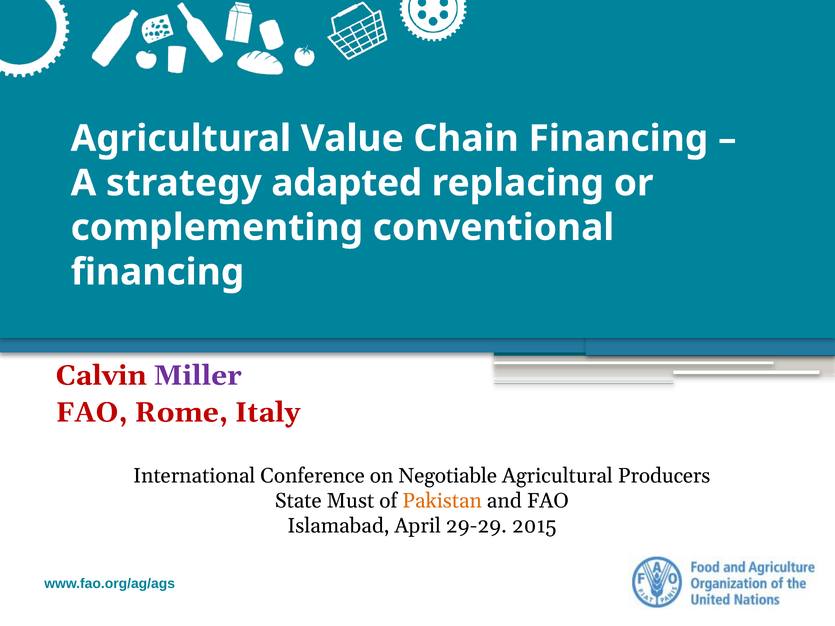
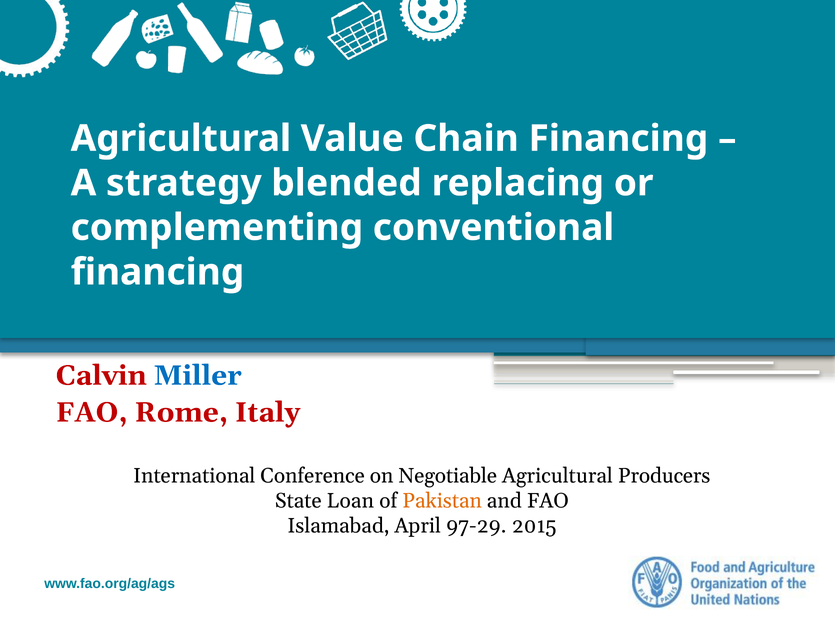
adapted: adapted -> blended
Miller colour: purple -> blue
Must: Must -> Loan
29-29: 29-29 -> 97-29
